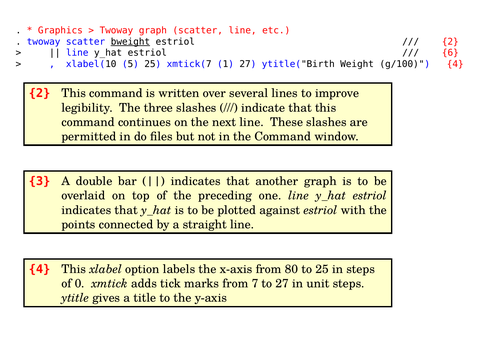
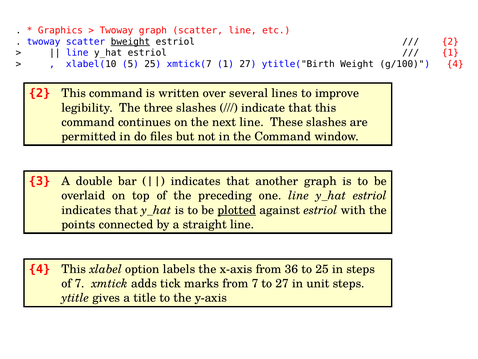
6 at (450, 53): 6 -> 1
plotted underline: none -> present
80: 80 -> 36
of 0: 0 -> 7
